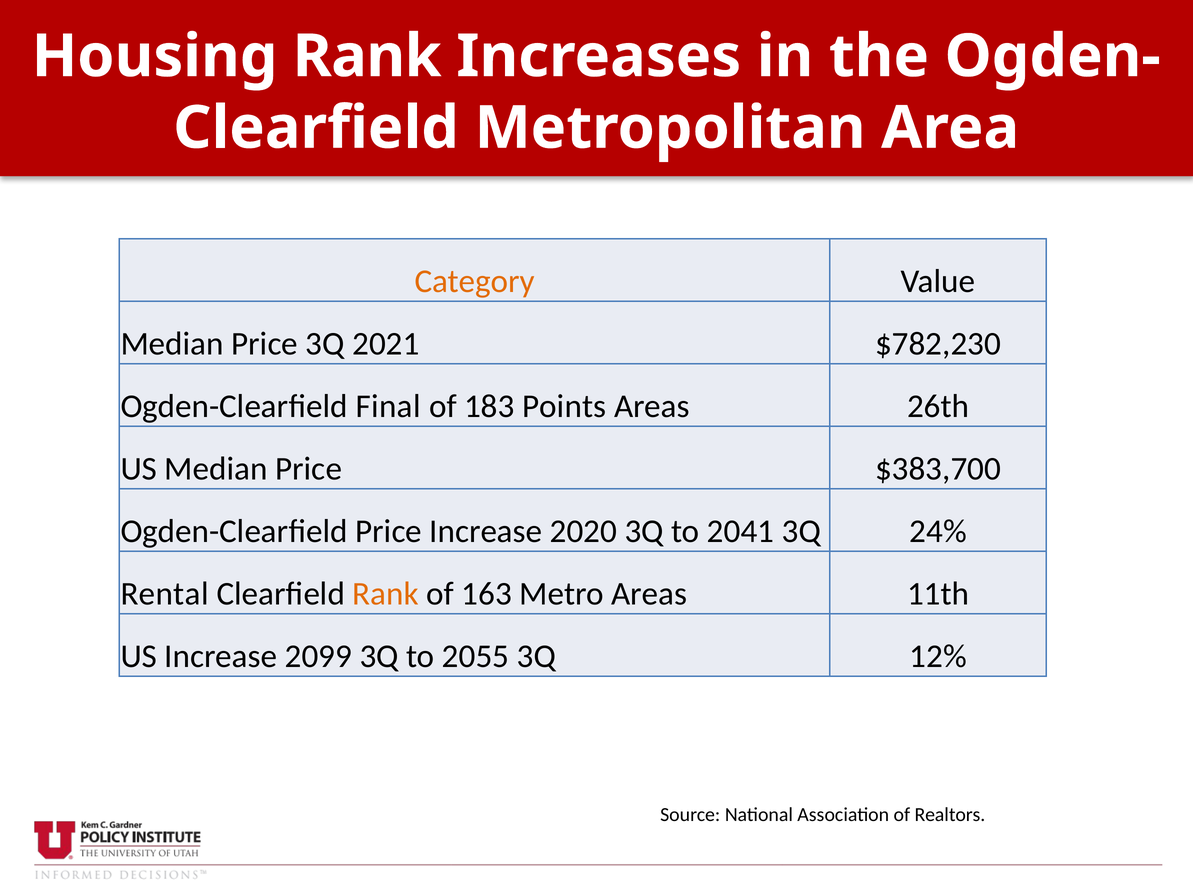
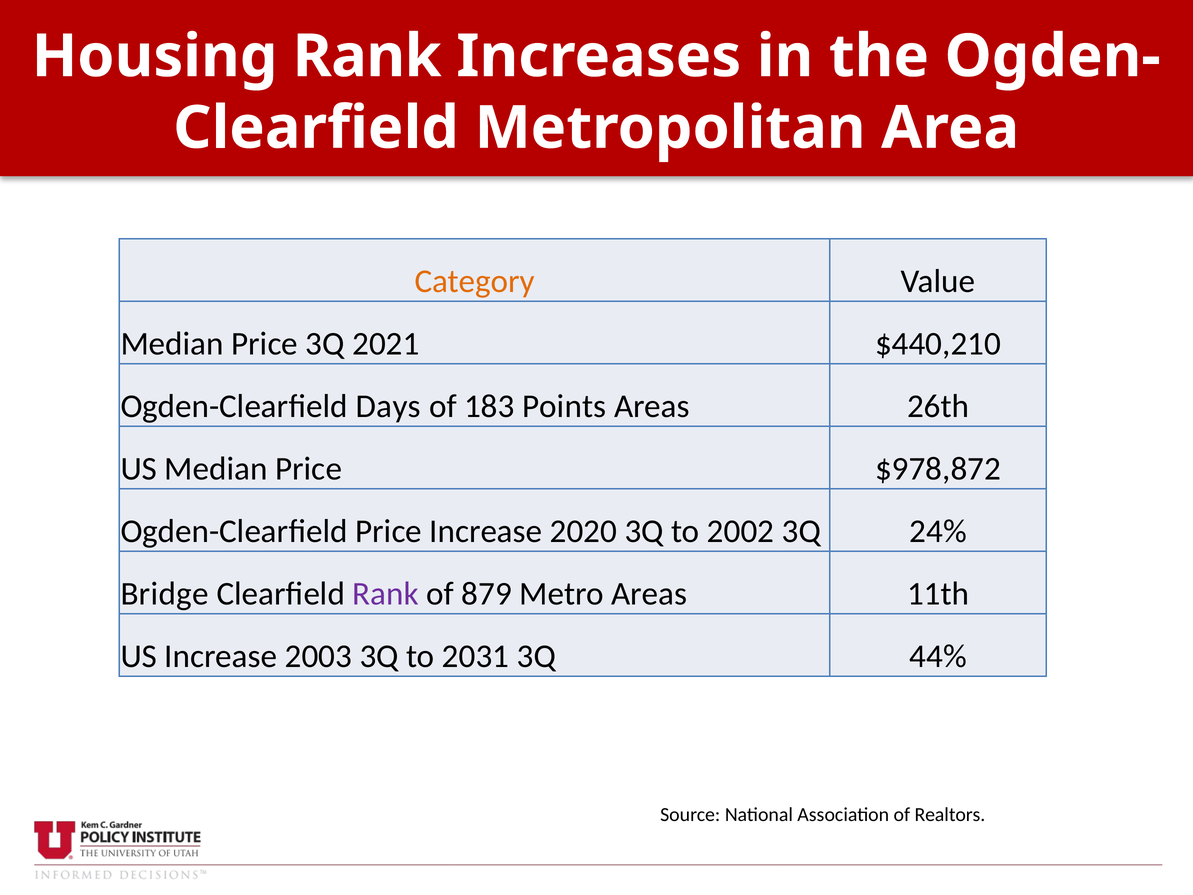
$782,230: $782,230 -> $440,210
Final: Final -> Days
$383,700: $383,700 -> $978,872
2041: 2041 -> 2002
Rental: Rental -> Bridge
Rank at (386, 593) colour: orange -> purple
163: 163 -> 879
2099: 2099 -> 2003
2055: 2055 -> 2031
12%: 12% -> 44%
